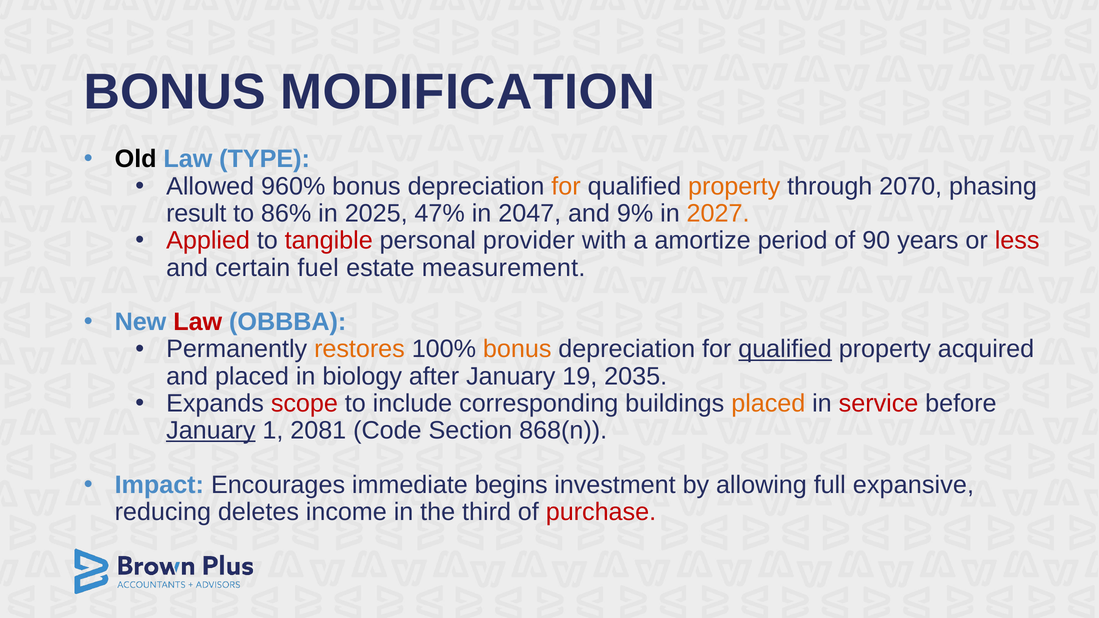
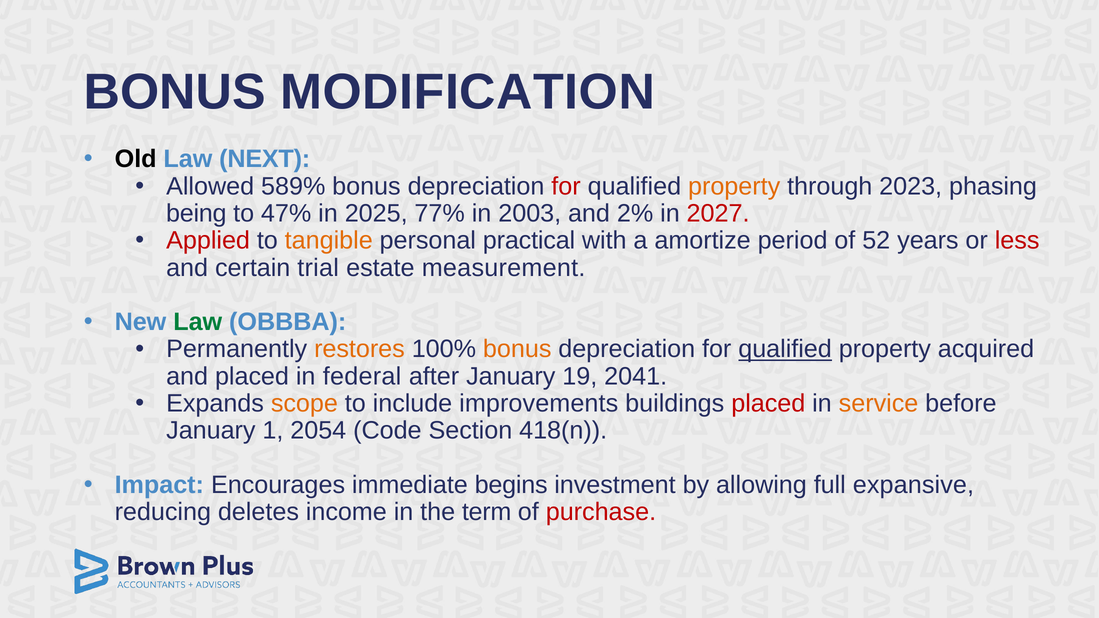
TYPE: TYPE -> NEXT
960%: 960% -> 589%
for at (566, 186) colour: orange -> red
2070: 2070 -> 2023
result: result -> being
86%: 86% -> 47%
47%: 47% -> 77%
2047: 2047 -> 2003
9%: 9% -> 2%
2027 colour: orange -> red
tangible colour: red -> orange
provider: provider -> practical
90: 90 -> 52
fuel: fuel -> trial
Law at (198, 322) colour: red -> green
biology: biology -> federal
2035: 2035 -> 2041
scope colour: red -> orange
corresponding: corresponding -> improvements
placed at (768, 404) colour: orange -> red
service colour: red -> orange
January at (211, 431) underline: present -> none
2081: 2081 -> 2054
868(n: 868(n -> 418(n
third: third -> term
